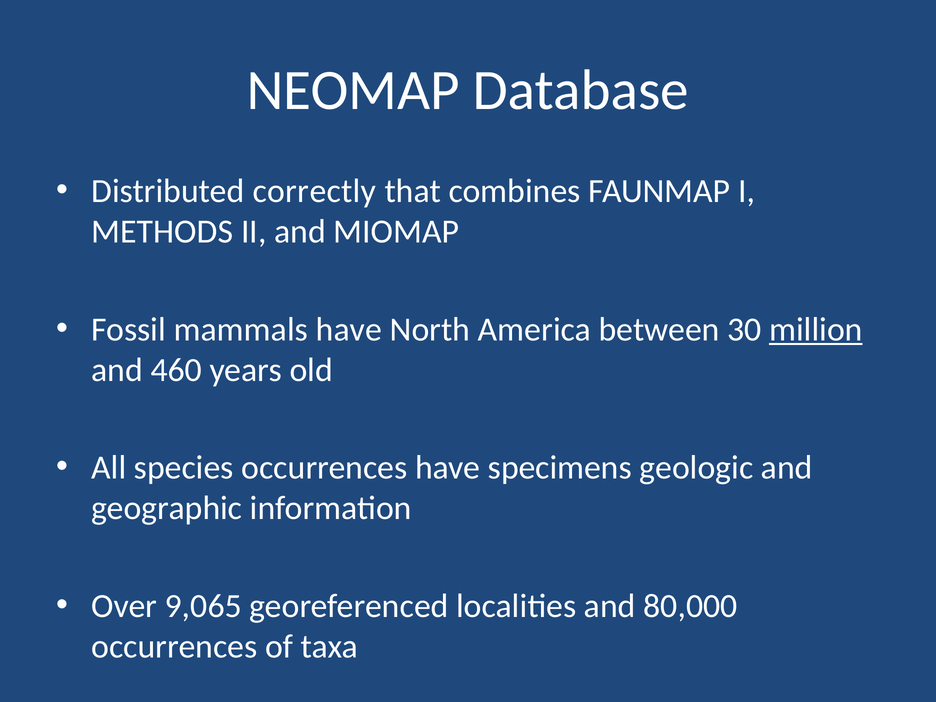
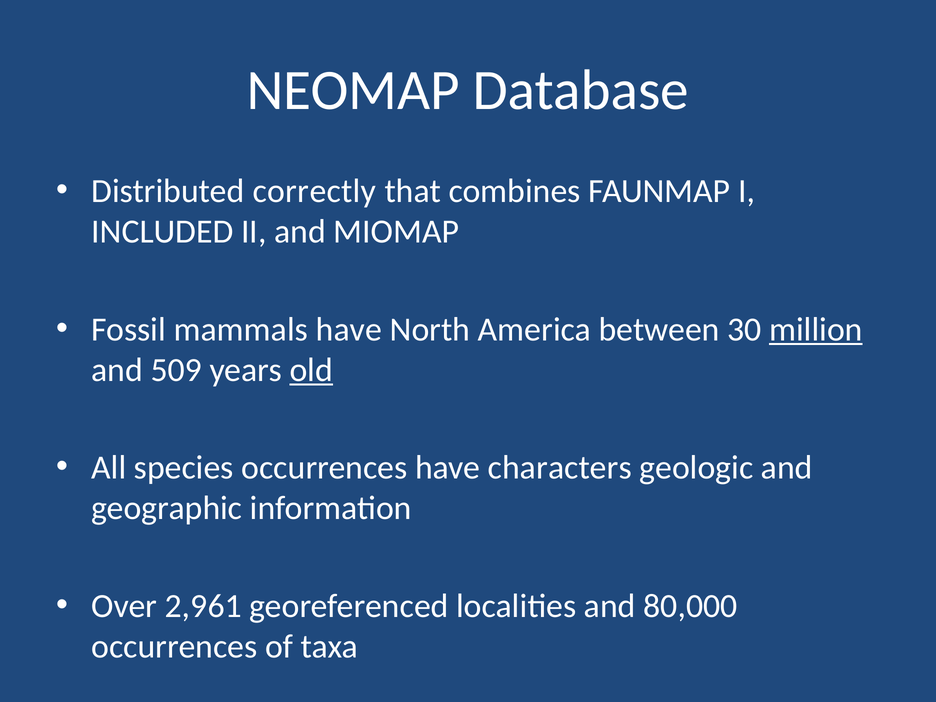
METHODS: METHODS -> INCLUDED
460: 460 -> 509
old underline: none -> present
specimens: specimens -> characters
9,065: 9,065 -> 2,961
